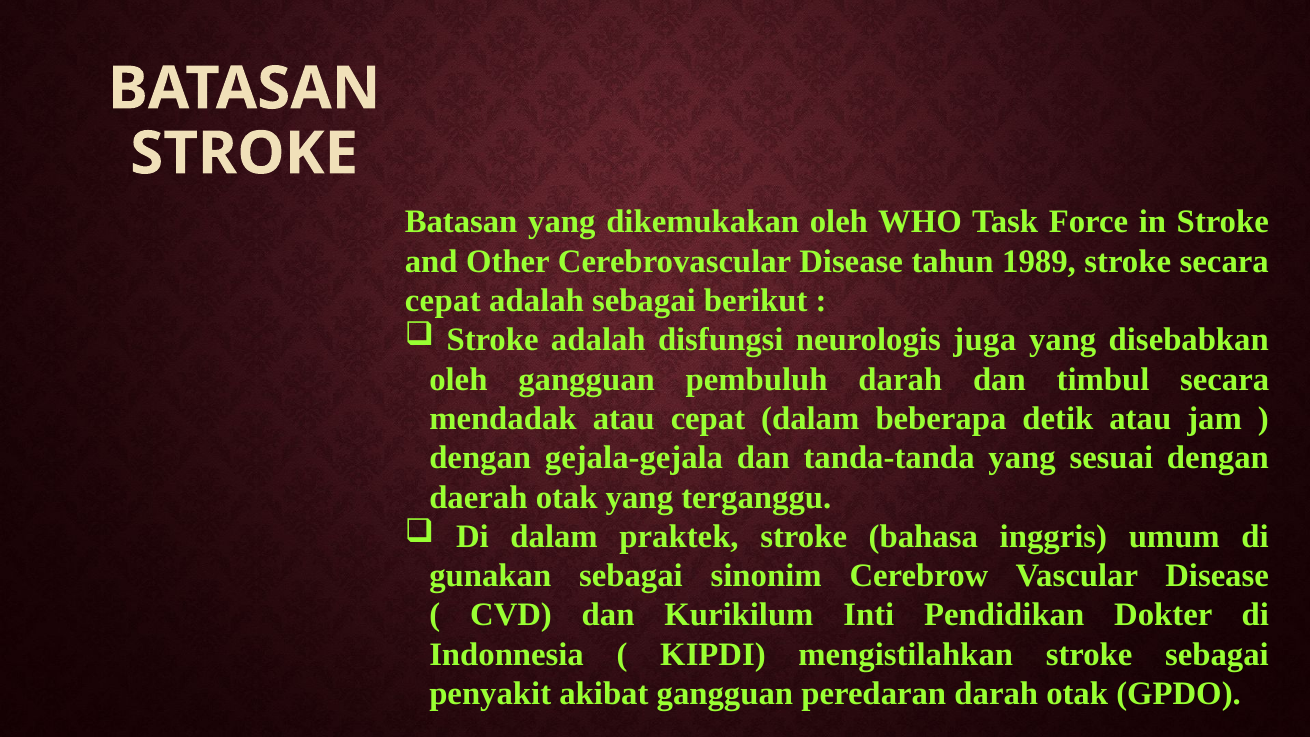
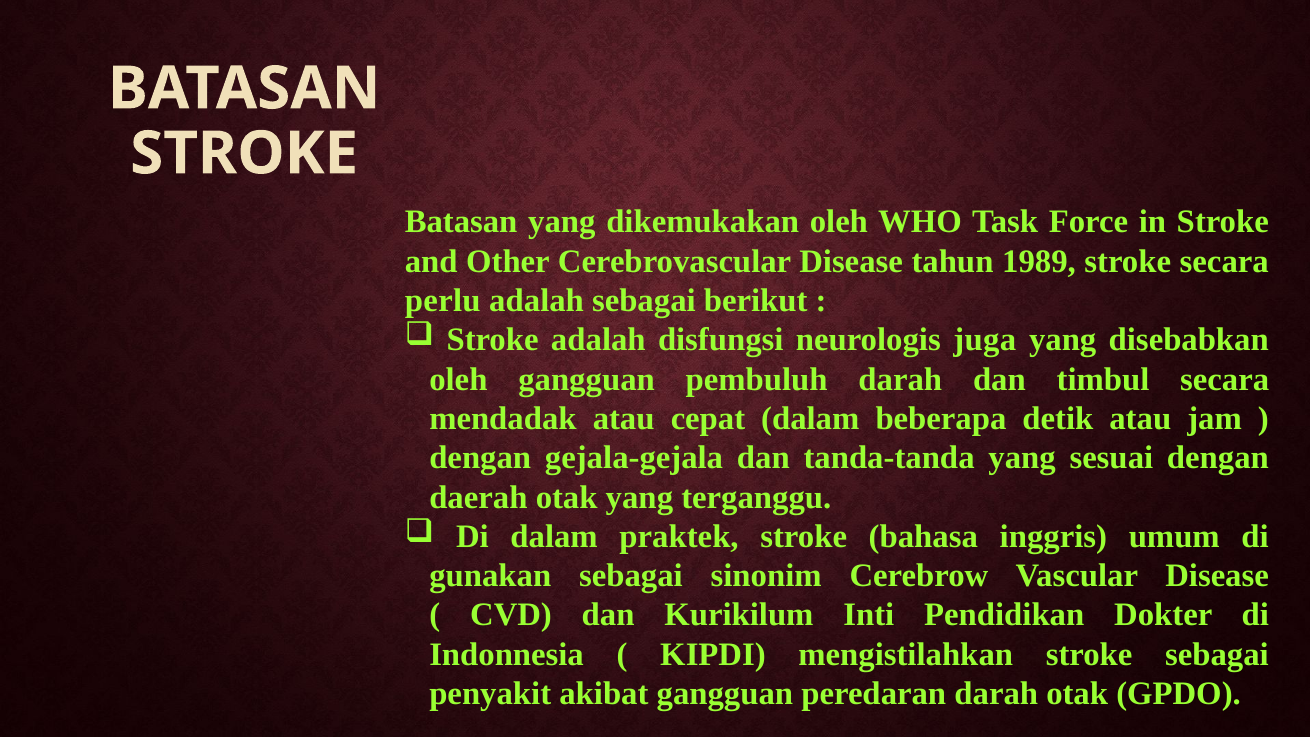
cepat at (443, 301): cepat -> perlu
